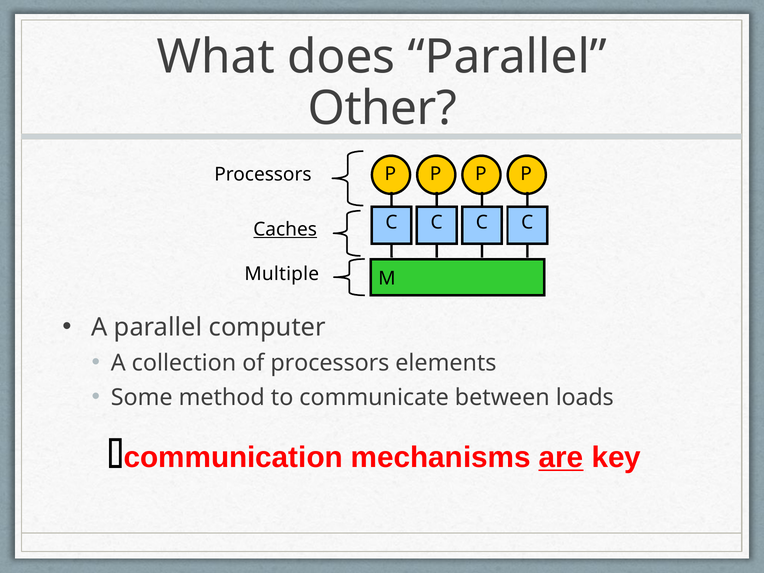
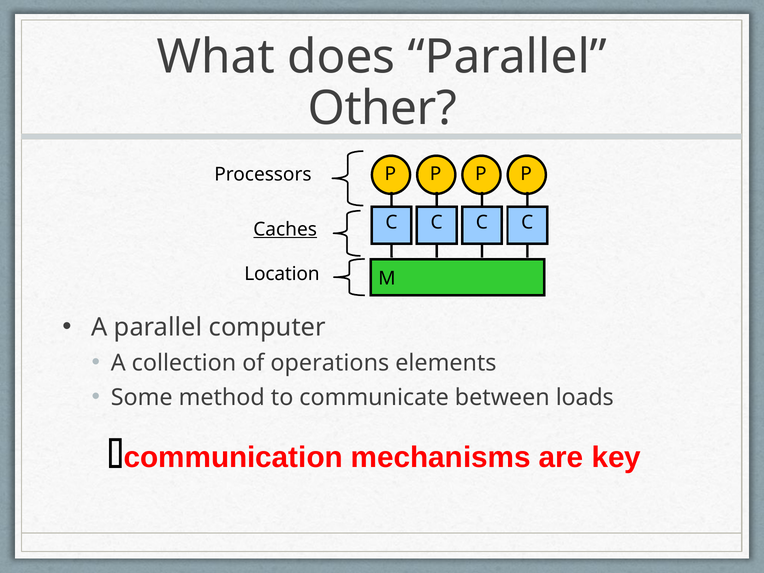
Multiple: Multiple -> Location
of processors: processors -> operations
are underline: present -> none
